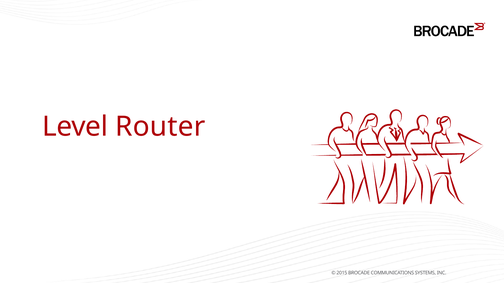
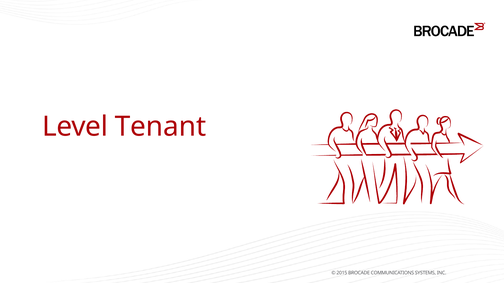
Router: Router -> Tenant
